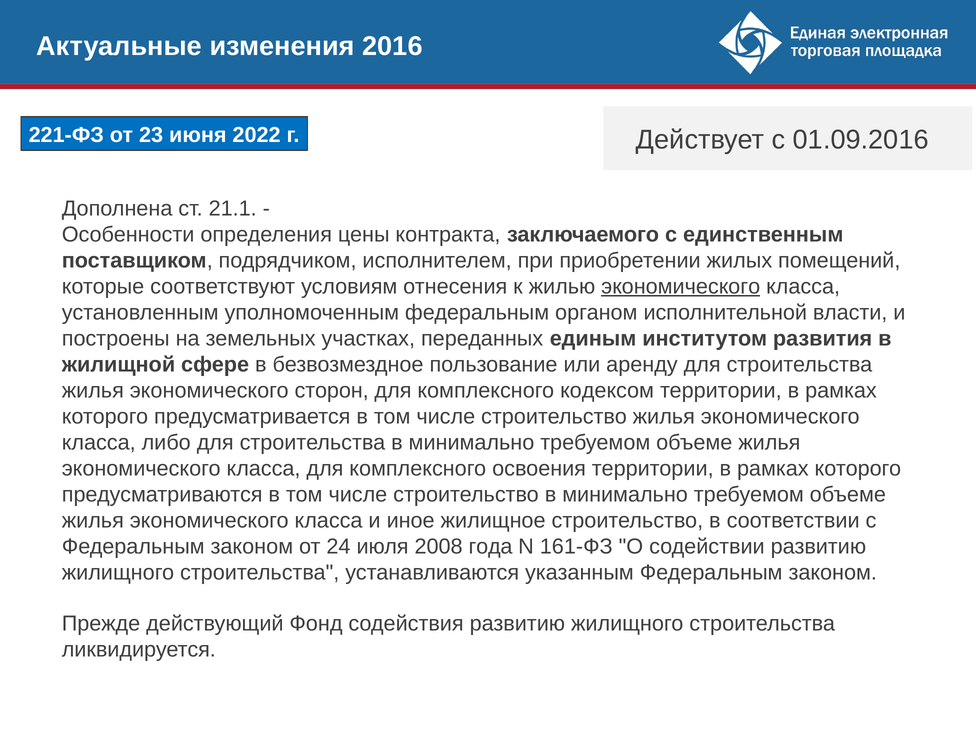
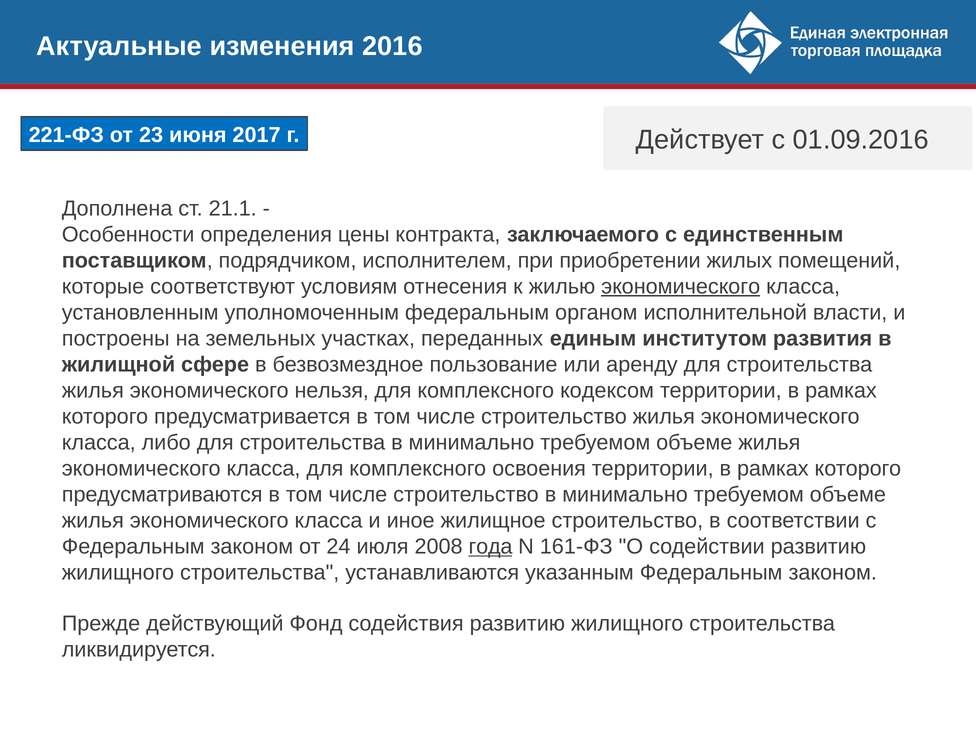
2022: 2022 -> 2017
сторон: сторон -> нельзя
года underline: none -> present
